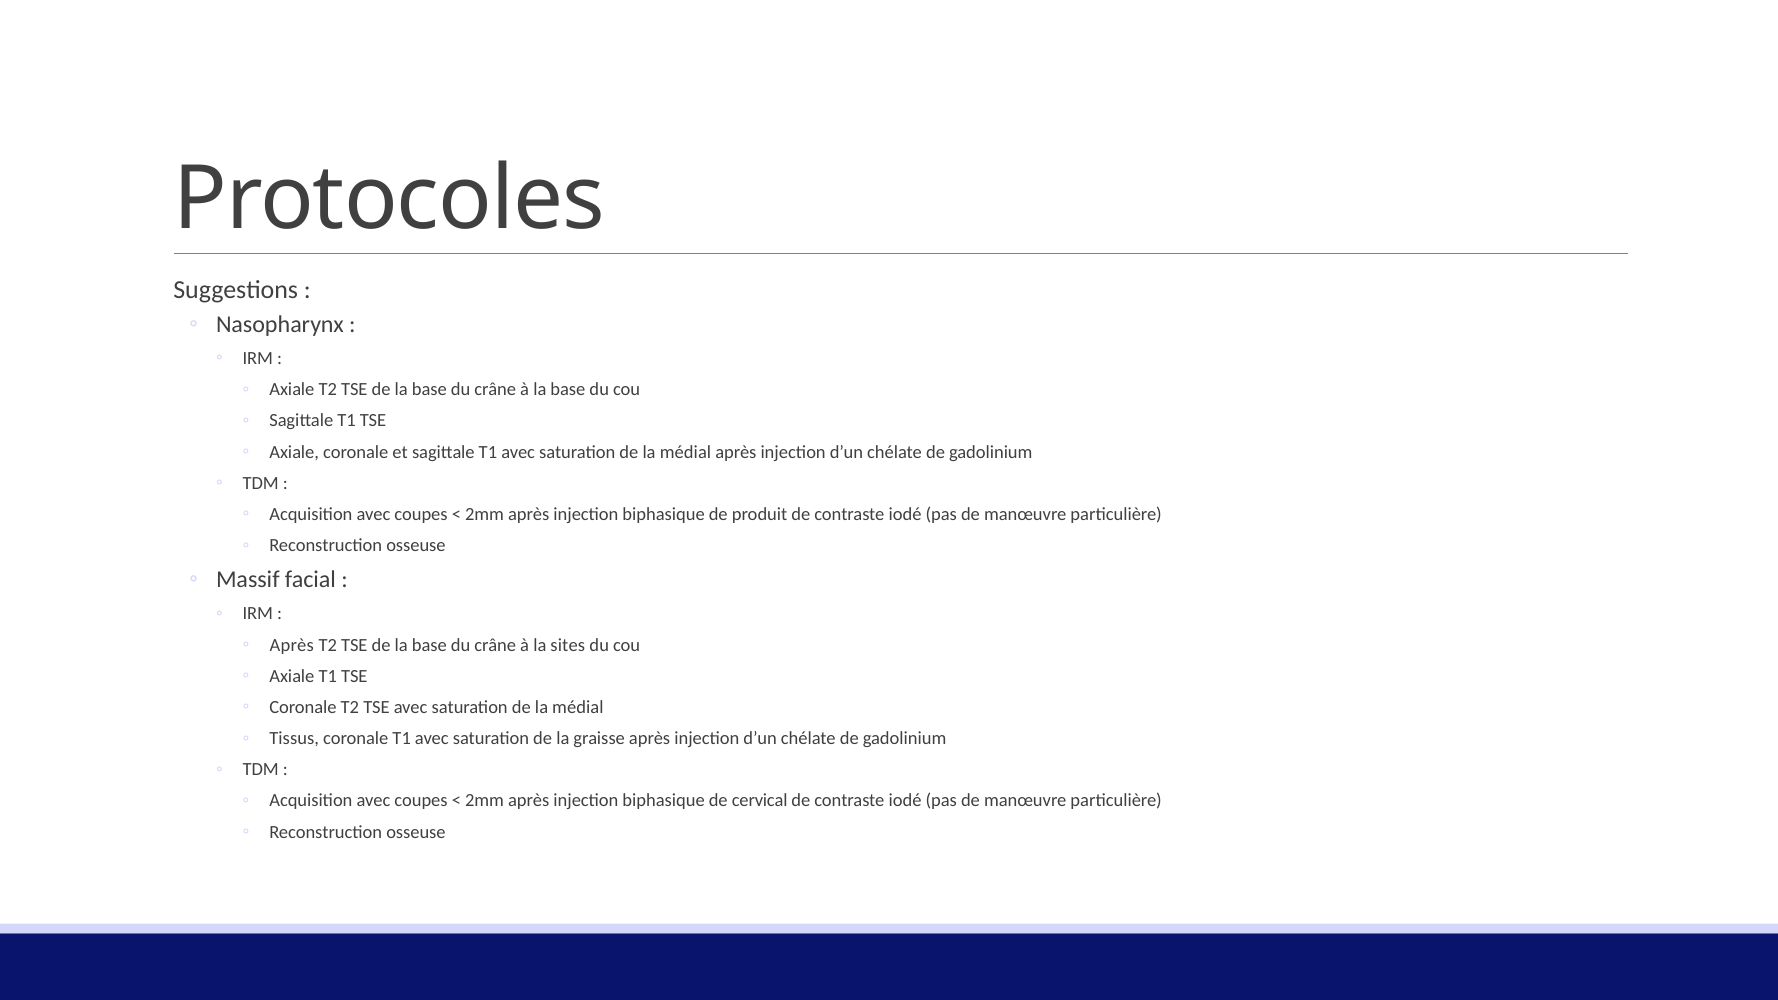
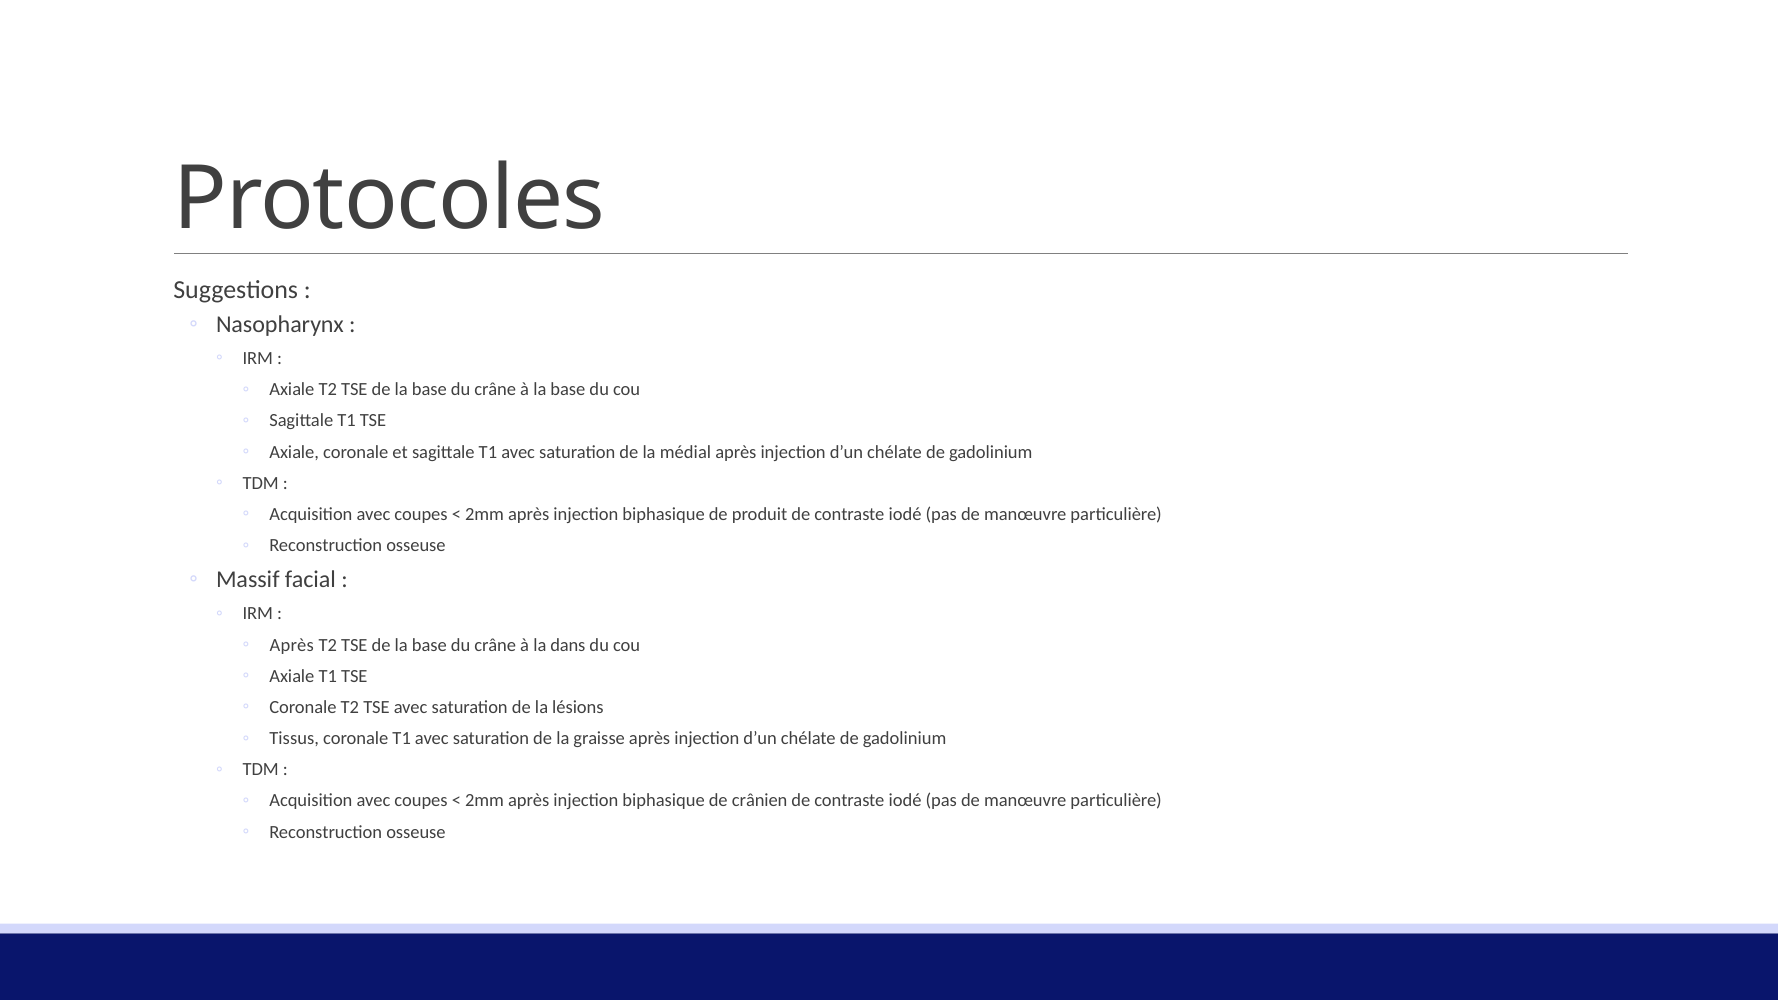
sites: sites -> dans
médial at (578, 707): médial -> lésions
cervical: cervical -> crânien
